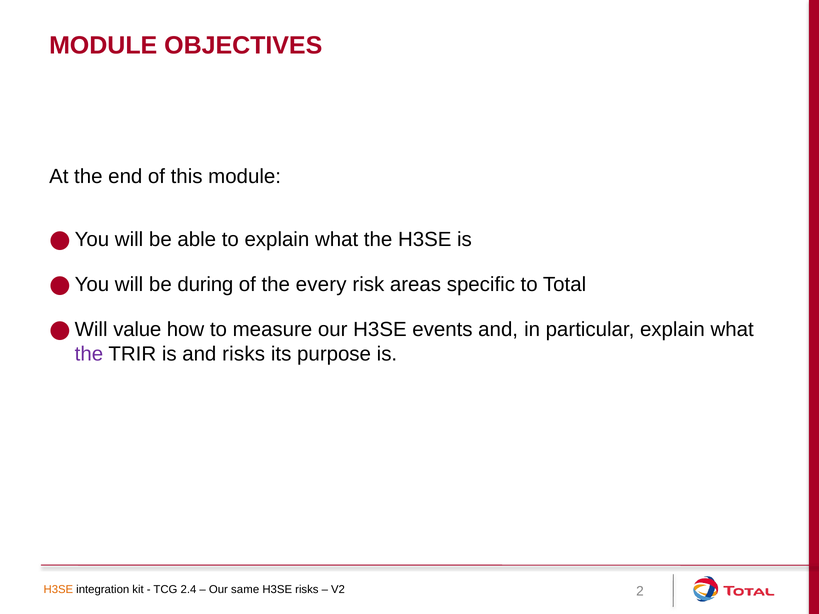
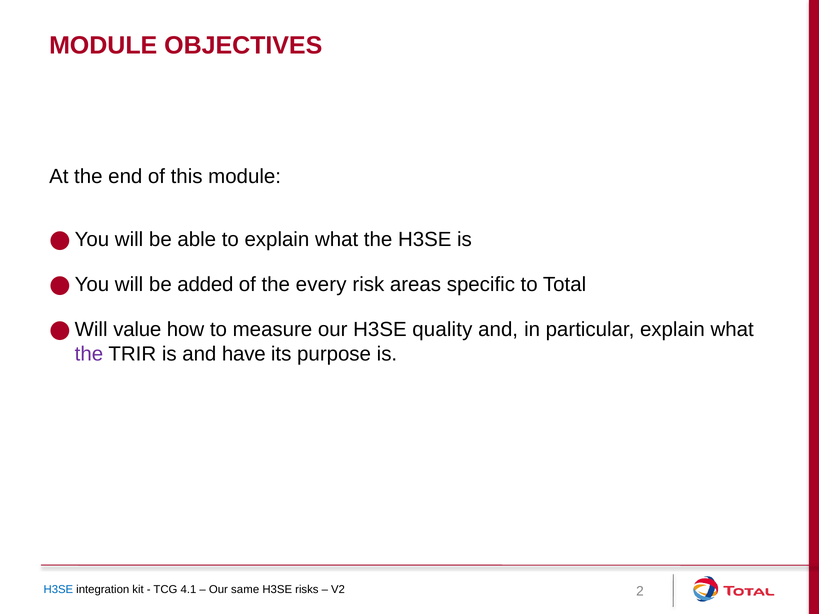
during: during -> added
events: events -> quality
and risks: risks -> have
H3SE at (58, 590) colour: orange -> blue
2.4: 2.4 -> 4.1
